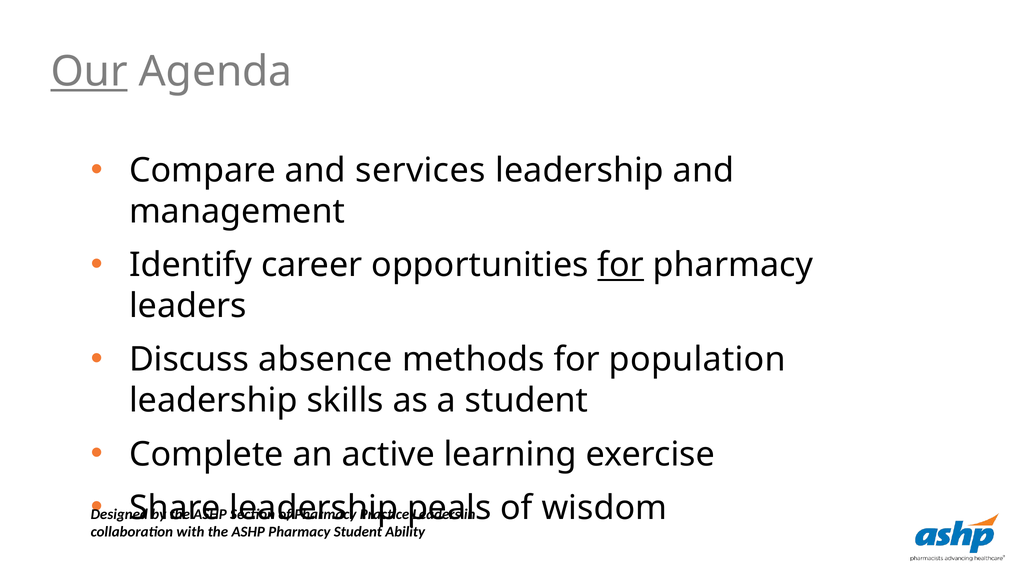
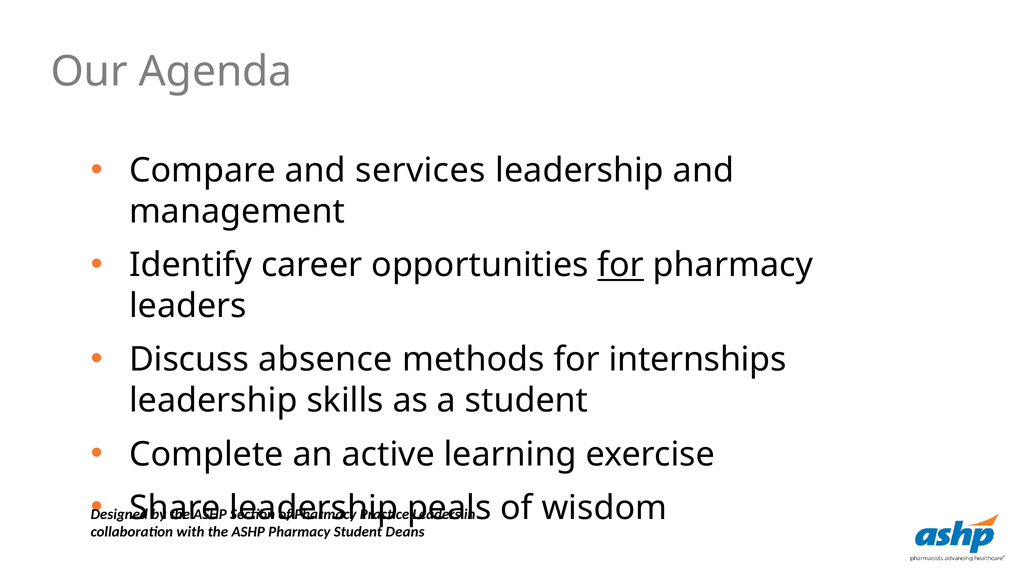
Our underline: present -> none
population: population -> internships
Ability: Ability -> Deans
